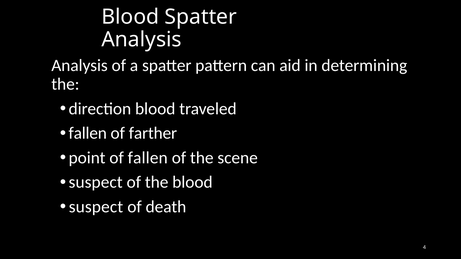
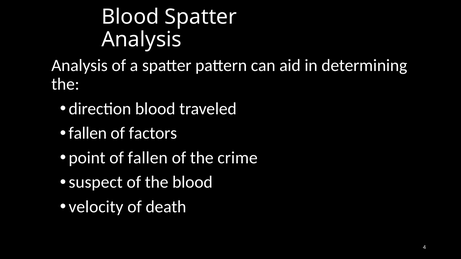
farther: farther -> factors
scene: scene -> crime
suspect at (96, 207): suspect -> velocity
